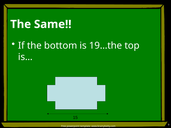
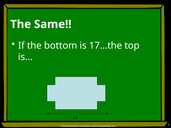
19…the: 19…the -> 17…the
